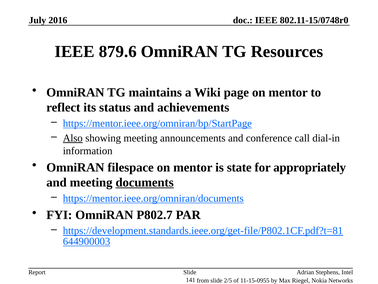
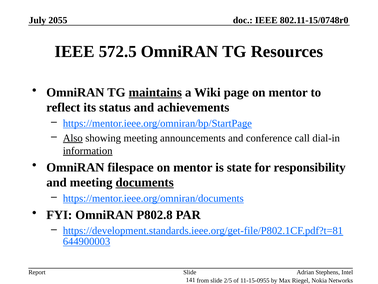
2016: 2016 -> 2055
879.6: 879.6 -> 572.5
maintains underline: none -> present
information underline: none -> present
appropriately: appropriately -> responsibility
P802.7: P802.7 -> P802.8
